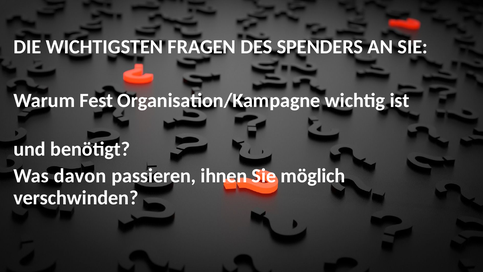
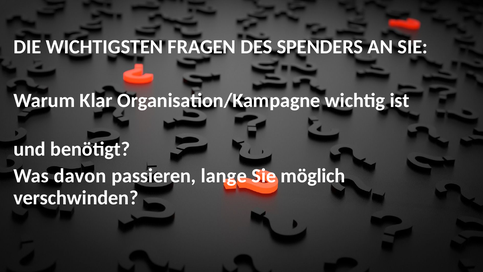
Fest: Fest -> Klar
ihnen: ihnen -> lange
